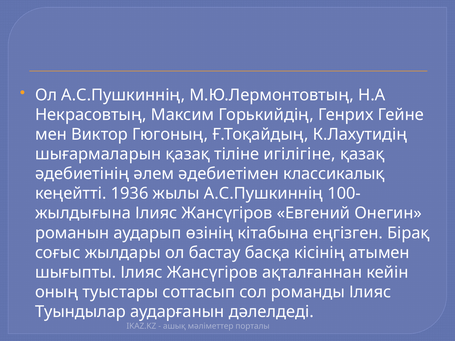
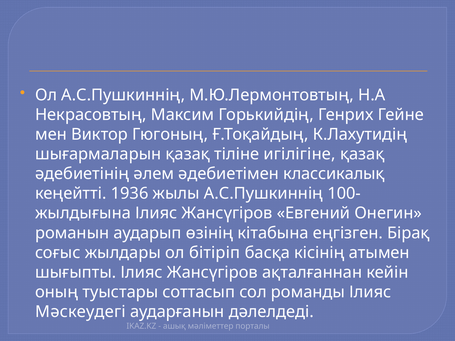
бастау: бастау -> бітіріп
Туындылар: Туындылар -> Мәскеудегі
